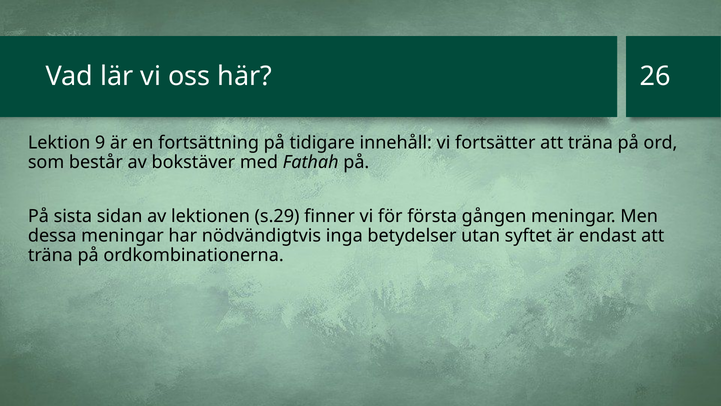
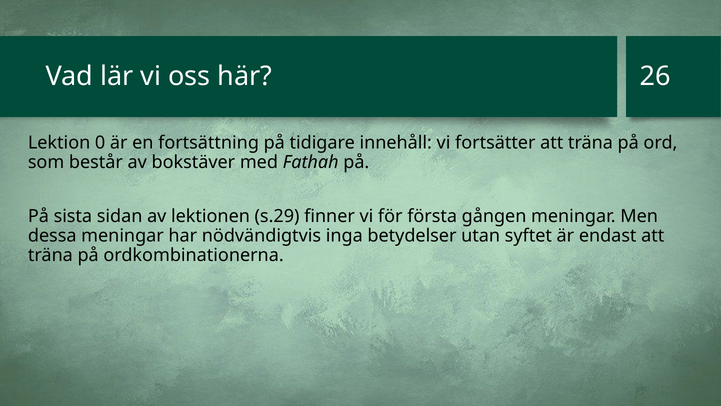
9: 9 -> 0
